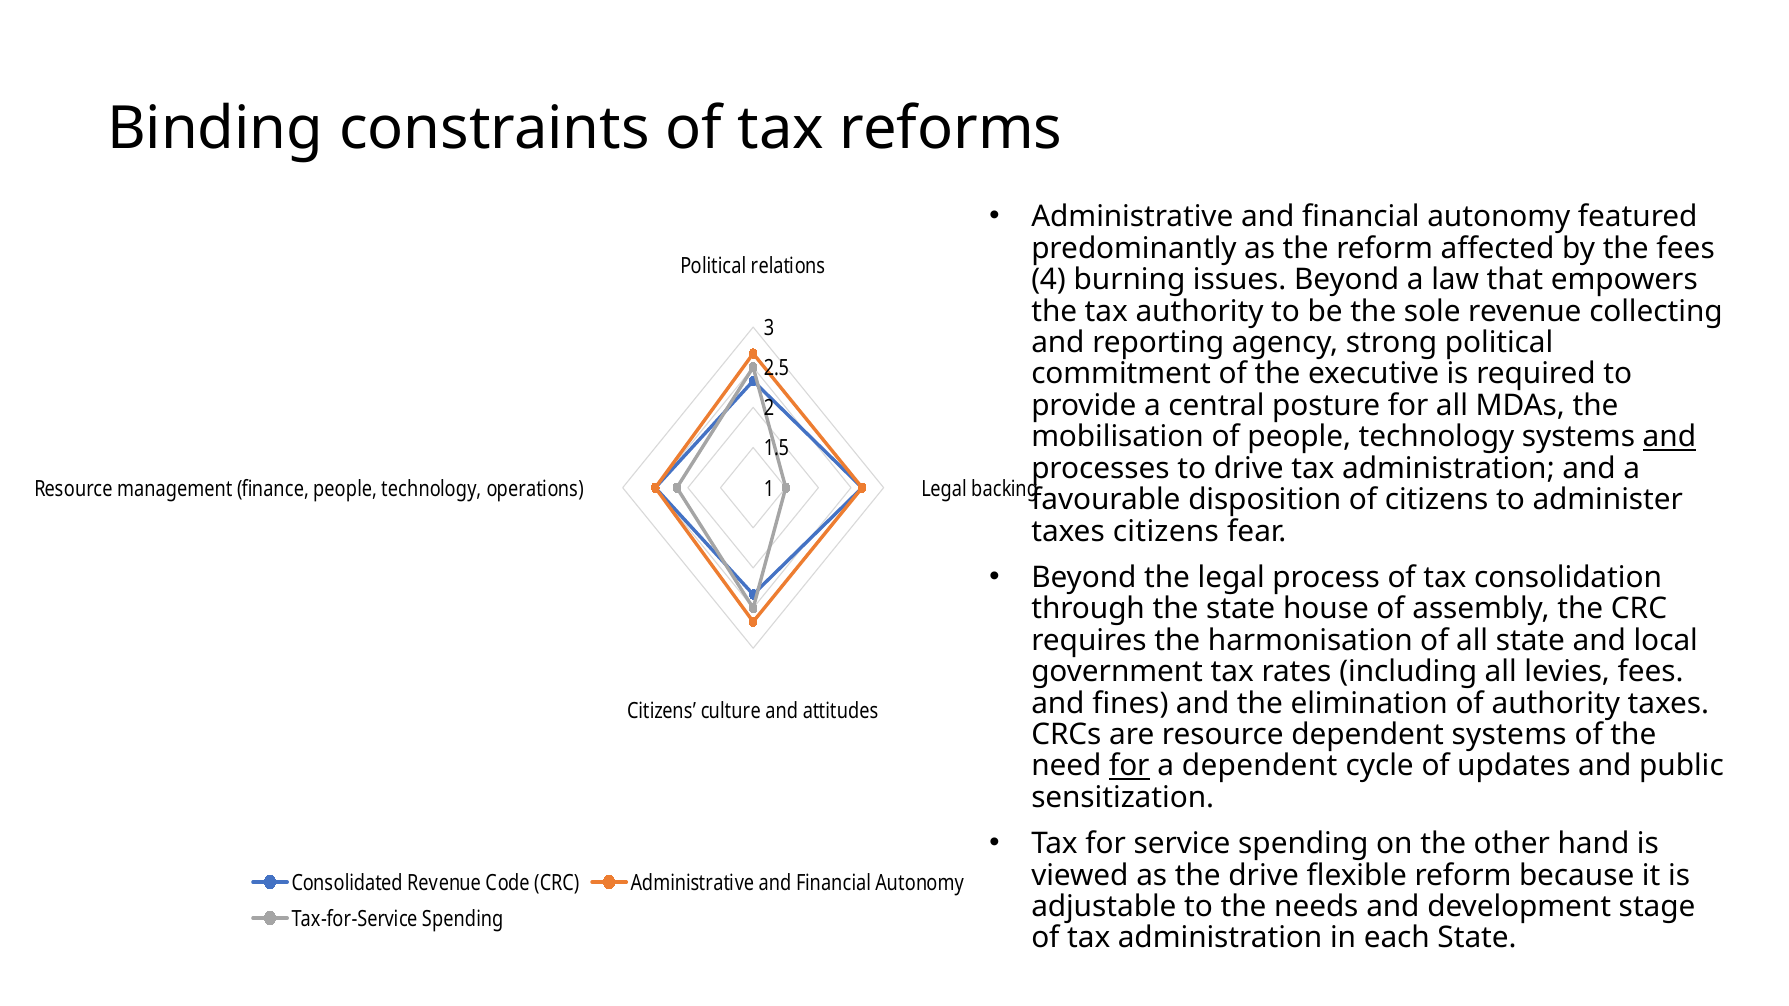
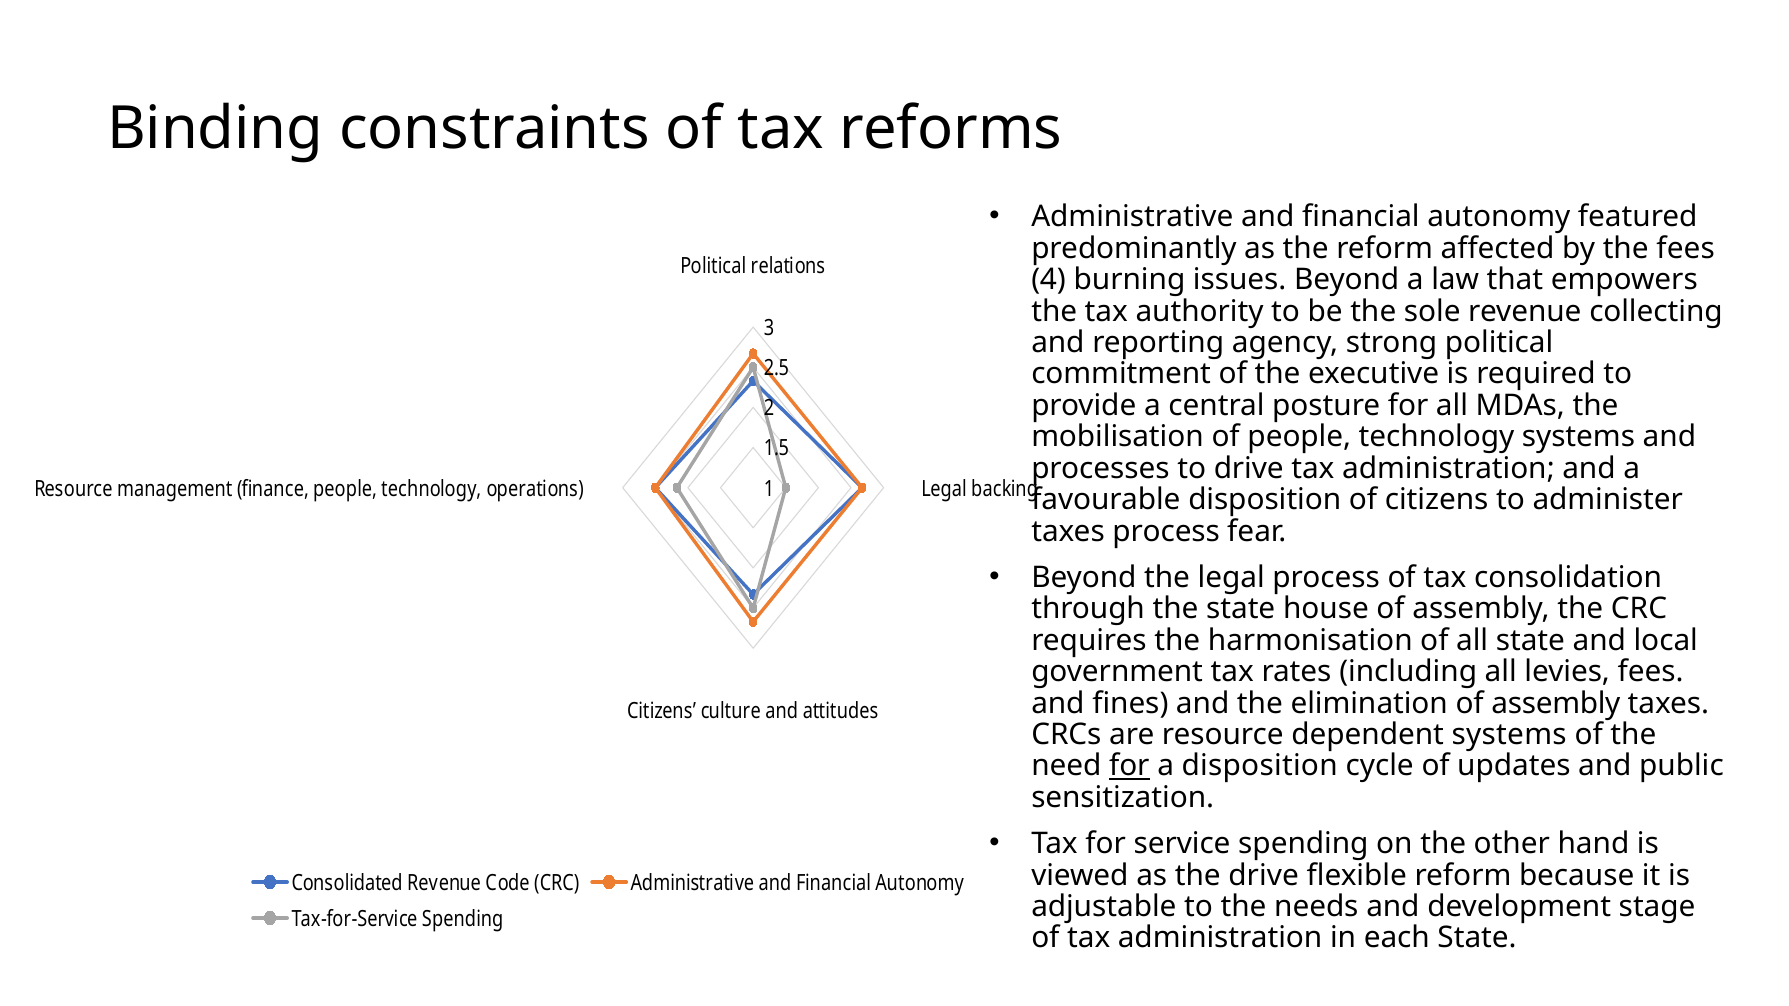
and at (1669, 437) underline: present -> none
taxes citizens: citizens -> process
elimination of authority: authority -> assembly
a dependent: dependent -> disposition
